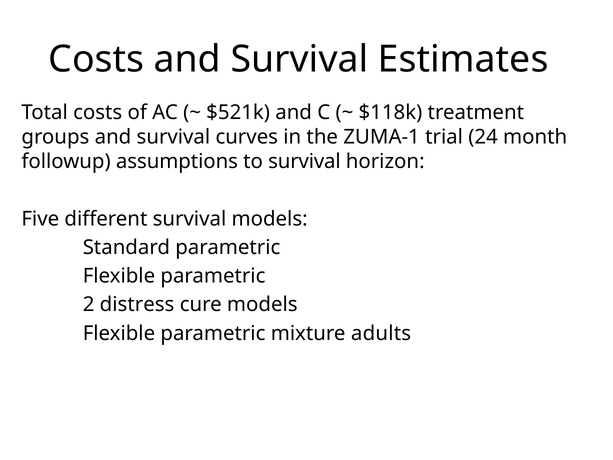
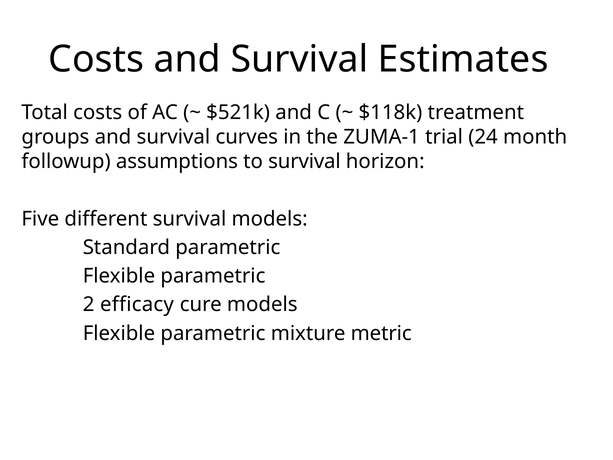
distress: distress -> efficacy
adults: adults -> metric
